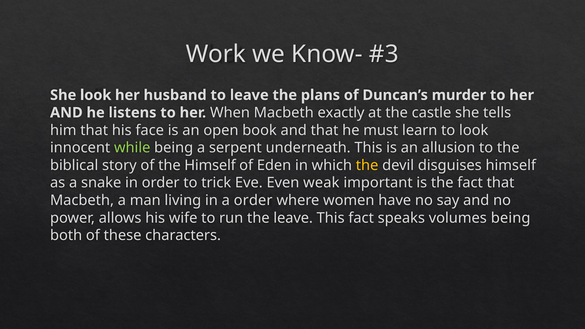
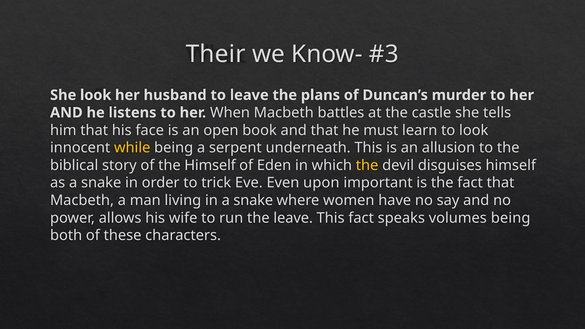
Work: Work -> Their
exactly: exactly -> battles
while colour: light green -> yellow
weak: weak -> upon
in a order: order -> snake
